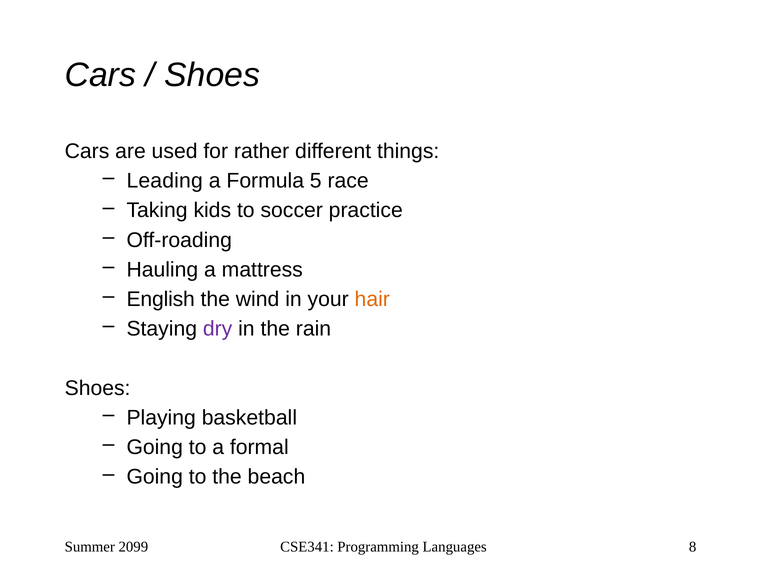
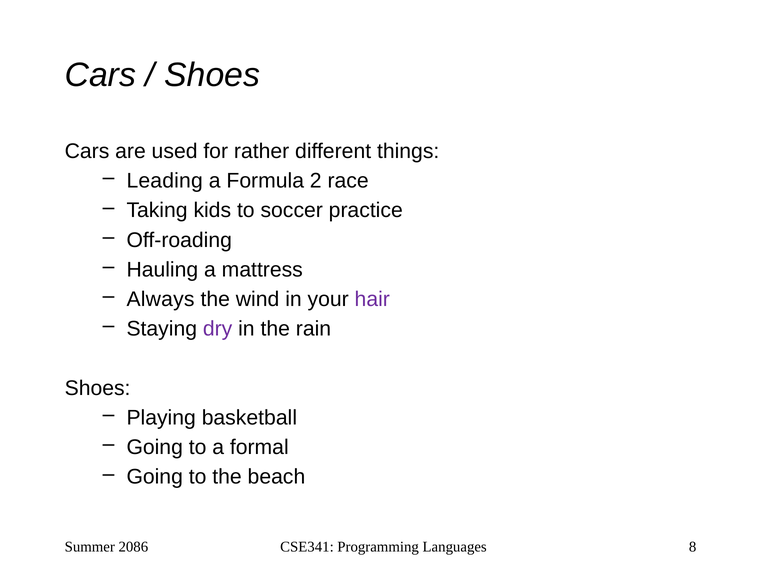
5: 5 -> 2
English: English -> Always
hair colour: orange -> purple
2099: 2099 -> 2086
